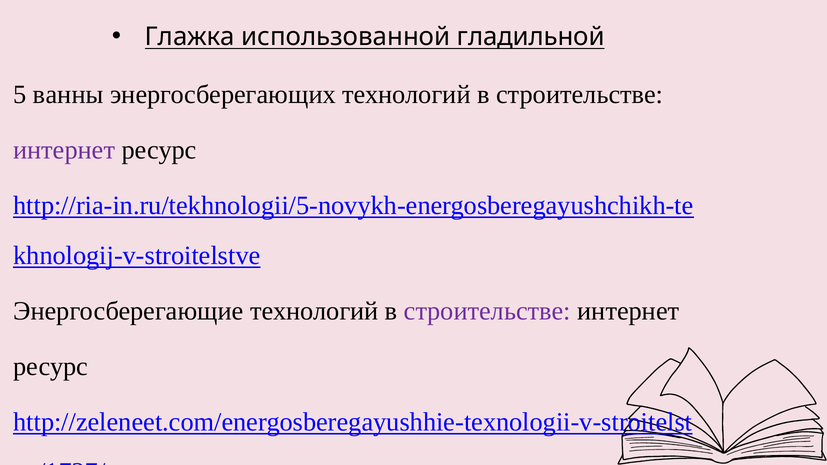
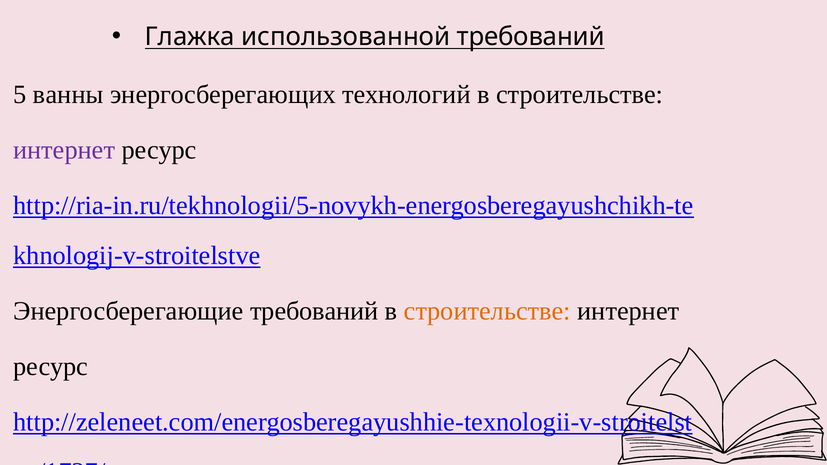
использованной гладильной: гладильной -> требований
Энергосберегающие технологий: технологий -> требований
строительстве at (487, 311) colour: purple -> orange
